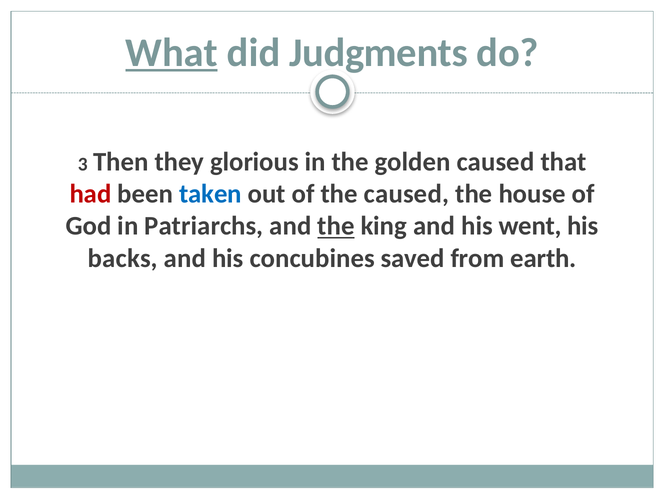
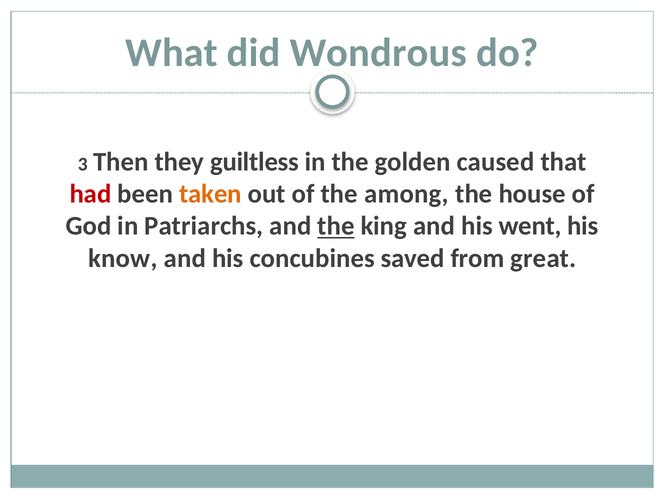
What underline: present -> none
Judgments: Judgments -> Wondrous
glorious: glorious -> guiltless
taken colour: blue -> orange
the caused: caused -> among
backs: backs -> know
earth: earth -> great
